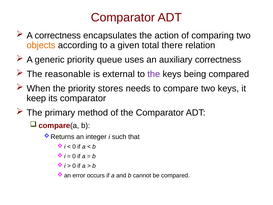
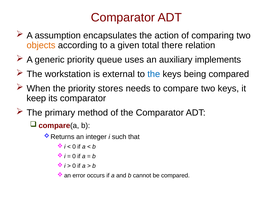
A correctness: correctness -> assumption
auxiliary correctness: correctness -> implements
reasonable: reasonable -> workstation
the at (154, 74) colour: purple -> blue
